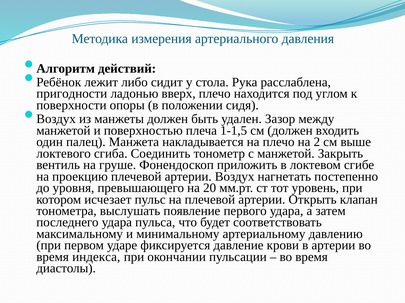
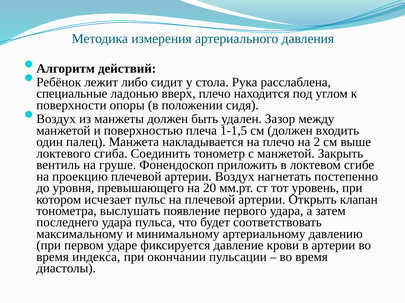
пригодности: пригодности -> специальные
